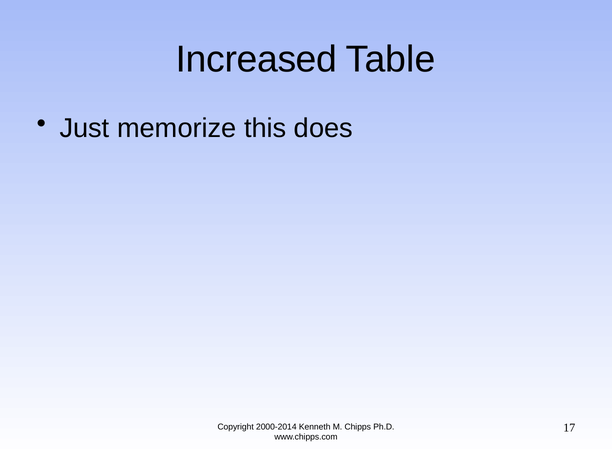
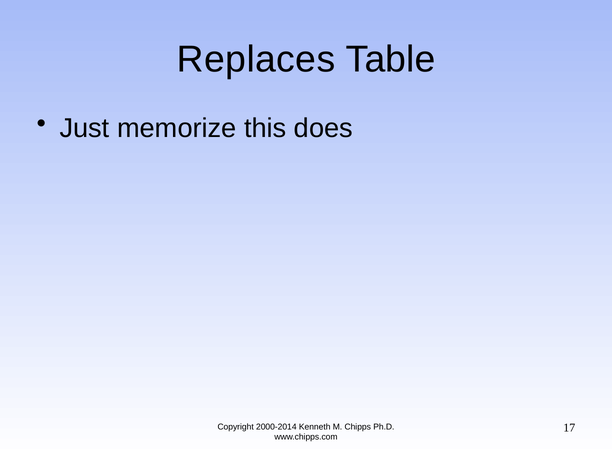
Increased: Increased -> Replaces
